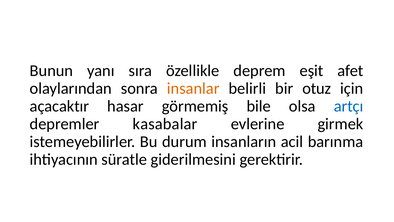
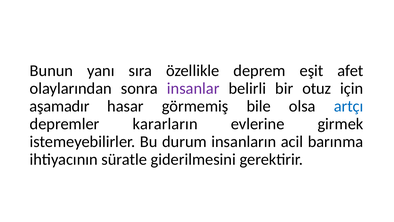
insanlar colour: orange -> purple
açacaktır: açacaktır -> aşamadır
kasabalar: kasabalar -> kararların
